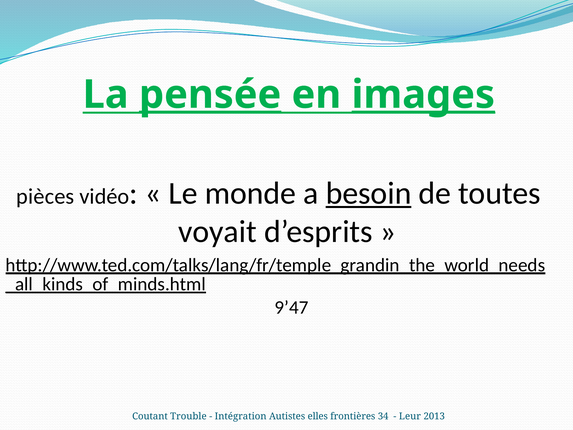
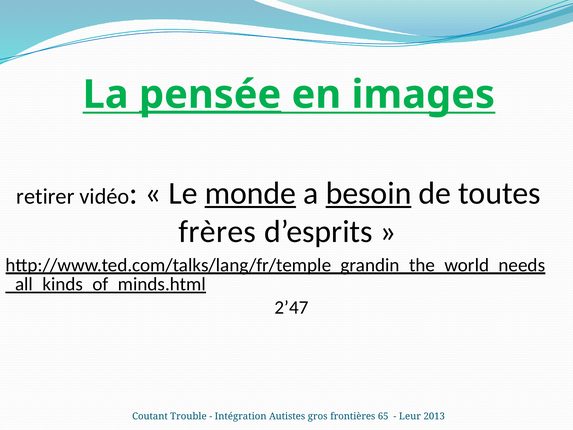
images underline: present -> none
pièces: pièces -> retirer
monde underline: none -> present
voyait: voyait -> frères
9’47: 9’47 -> 2’47
elles: elles -> gros
34: 34 -> 65
